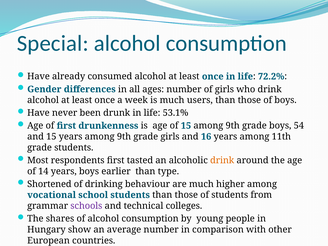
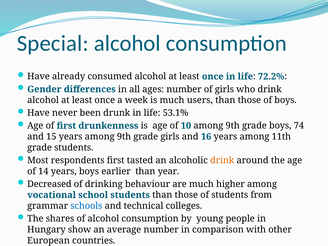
of 15: 15 -> 10
54: 54 -> 74
type: type -> year
Shortened: Shortened -> Decreased
schools colour: purple -> blue
